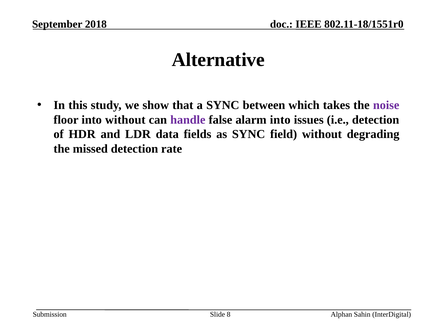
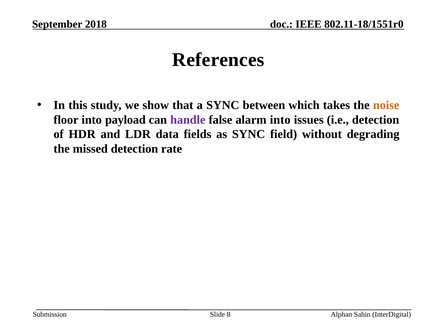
Alternative: Alternative -> References
noise colour: purple -> orange
into without: without -> payload
